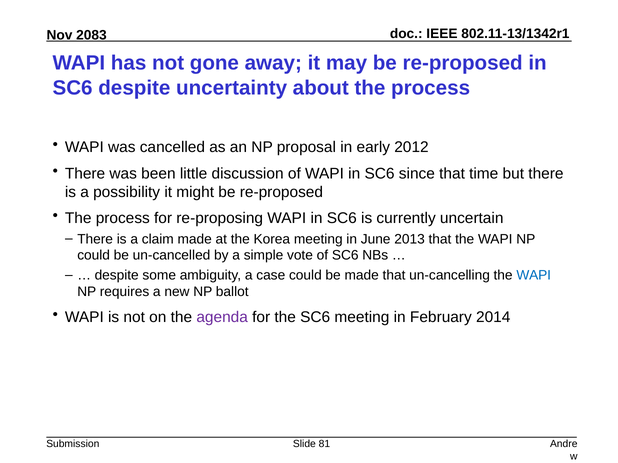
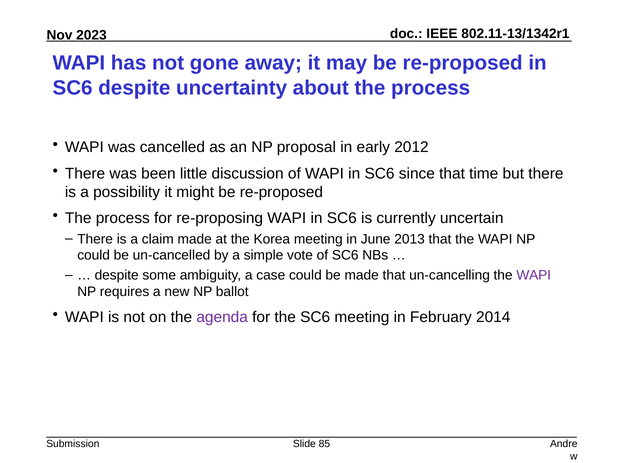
2083: 2083 -> 2023
WAPI at (534, 276) colour: blue -> purple
81: 81 -> 85
